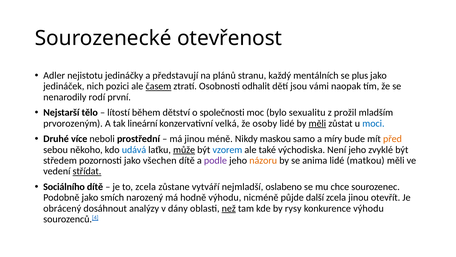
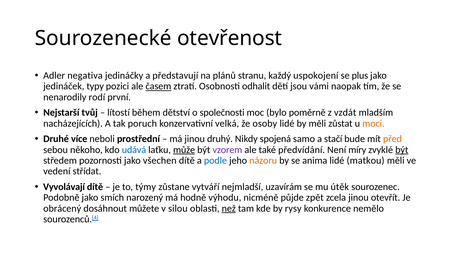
nejistotu: nejistotu -> negativa
mentálních: mentálních -> uspokojení
nich: nich -> typy
tělo: tělo -> tvůj
sexualitu: sexualitu -> poměrně
prožil: prožil -> vzdát
prvorozeným: prvorozeným -> nacházejících
lineární: lineární -> poruch
měli at (317, 123) underline: present -> none
moci colour: blue -> orange
méně: méně -> druhý
maskou: maskou -> spojená
míry: míry -> stačí
vzorem colour: blue -> purple
východiska: východiska -> předvídání
Není jeho: jeho -> míry
být at (402, 149) underline: none -> present
podle colour: purple -> blue
střídat underline: present -> none
Sociálního: Sociálního -> Vyvolávají
to zcela: zcela -> týmy
oslabeno: oslabeno -> uzavírám
chce: chce -> útěk
další: další -> zpět
analýzy: analýzy -> můžete
dány: dány -> silou
konkurence výhodu: výhodu -> nemělo
